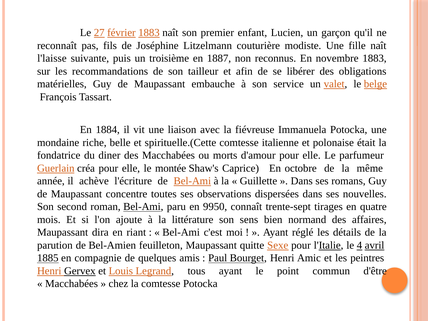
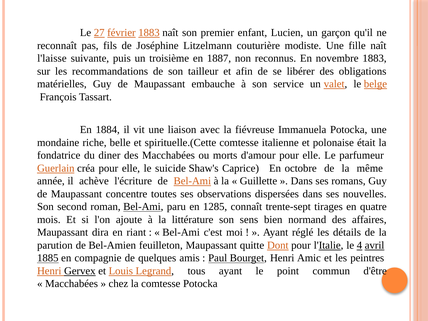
montée: montée -> suicide
9950: 9950 -> 1285
Sexe: Sexe -> Dont
